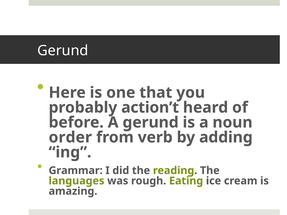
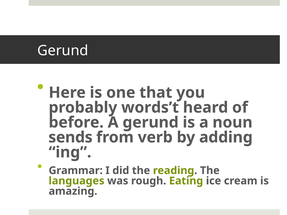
action’t: action’t -> words’t
order: order -> sends
